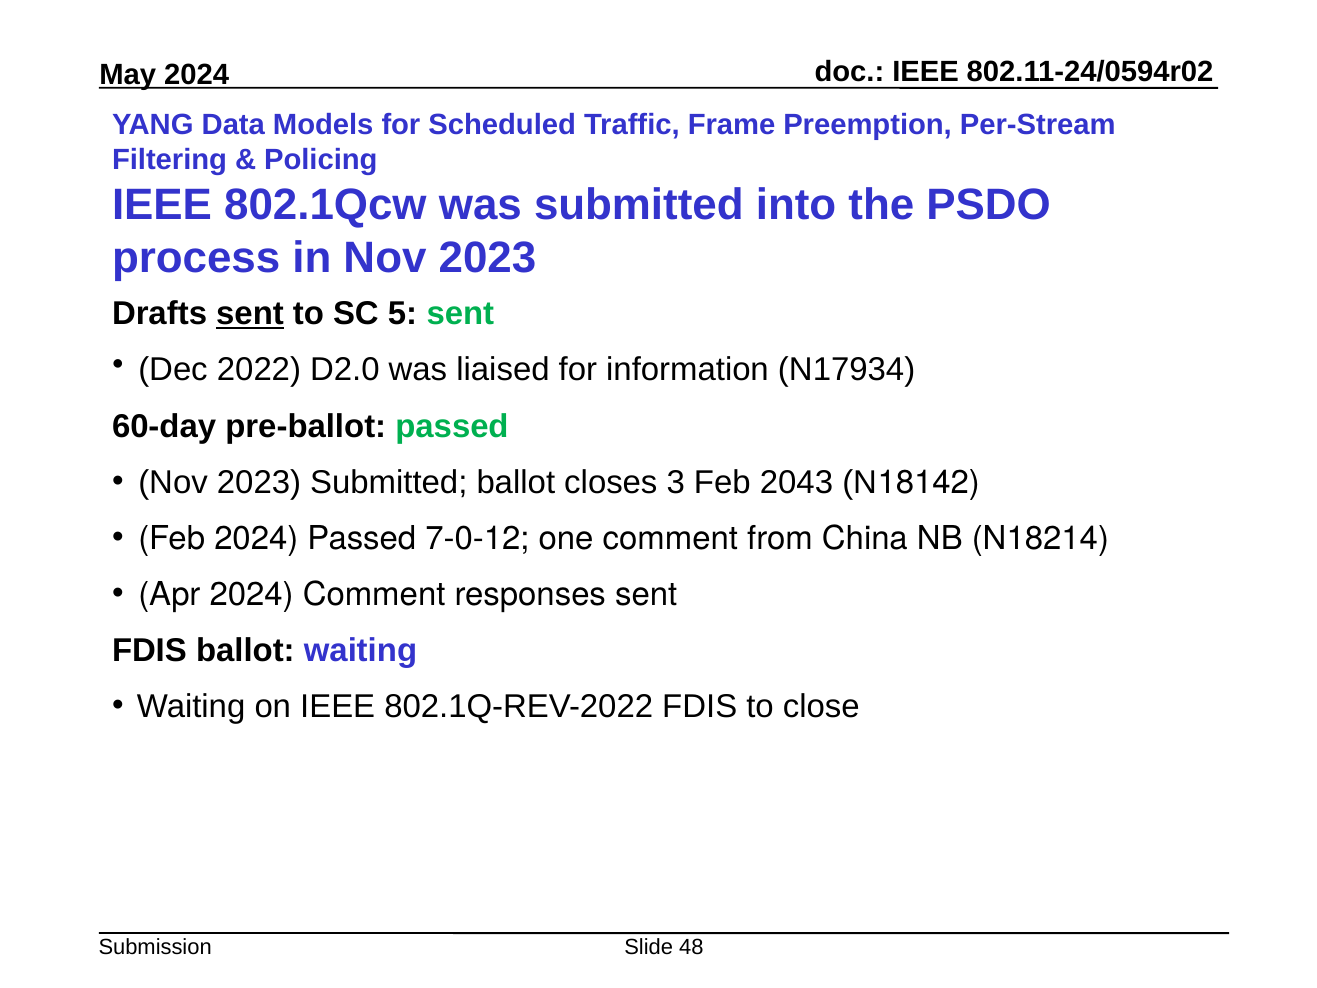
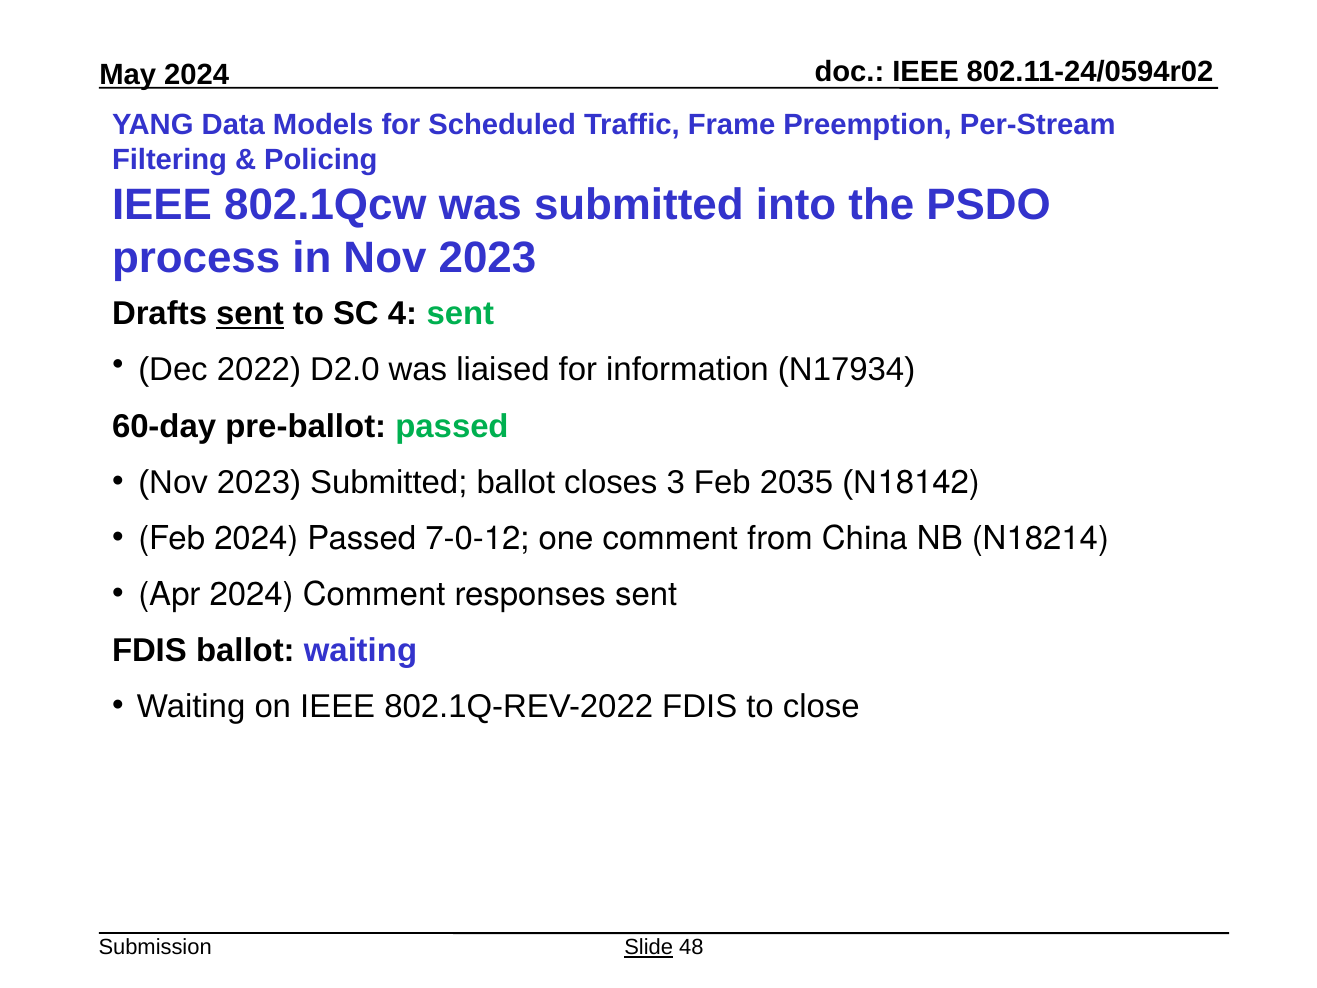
5: 5 -> 4
2043: 2043 -> 2035
Slide underline: none -> present
